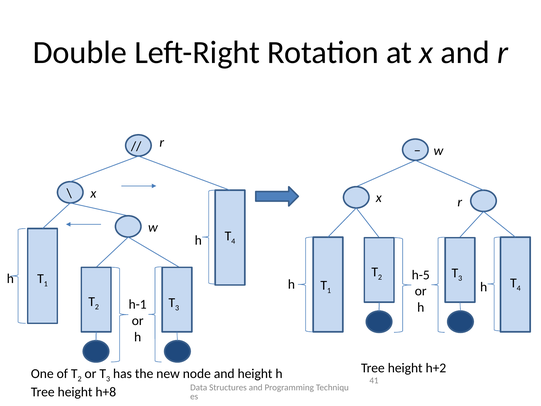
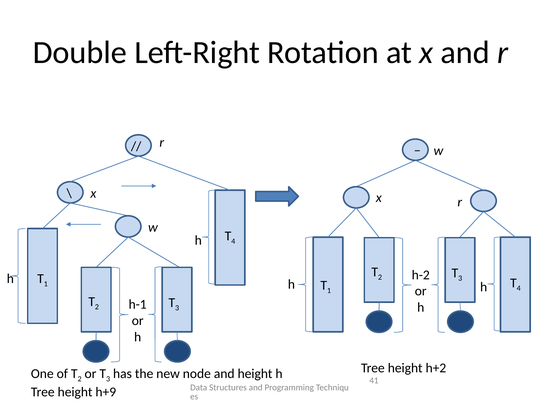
h-5: h-5 -> h-2
h+8: h+8 -> h+9
